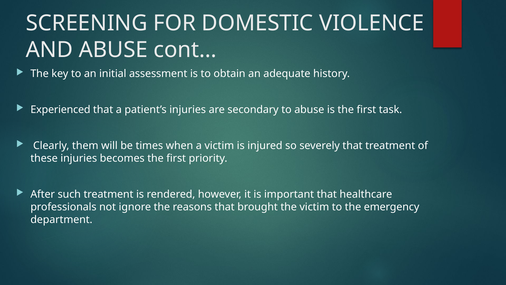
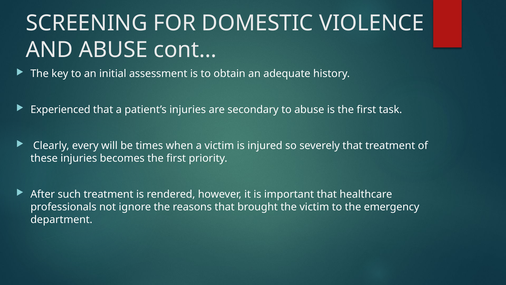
them: them -> every
